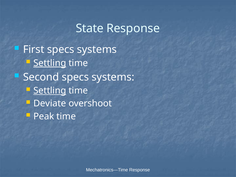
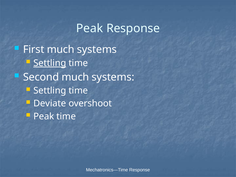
State at (90, 28): State -> Peak
First specs: specs -> much
Second specs: specs -> much
Settling at (50, 91) underline: present -> none
